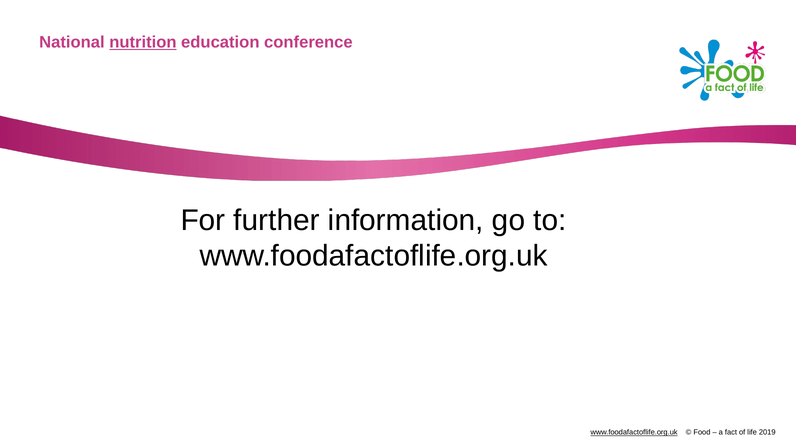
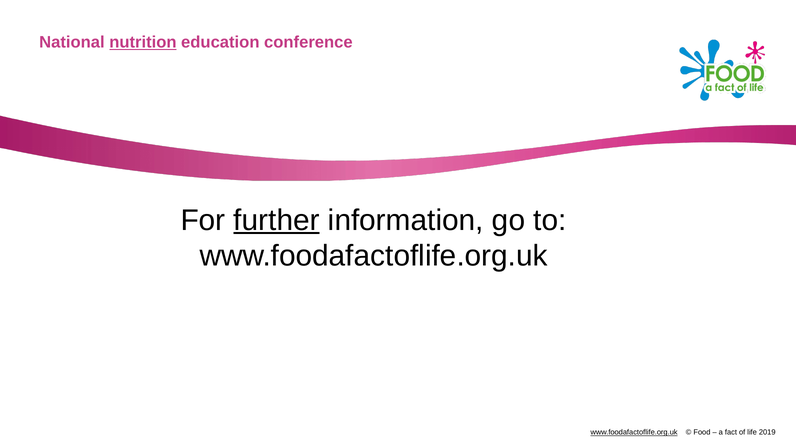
further underline: none -> present
